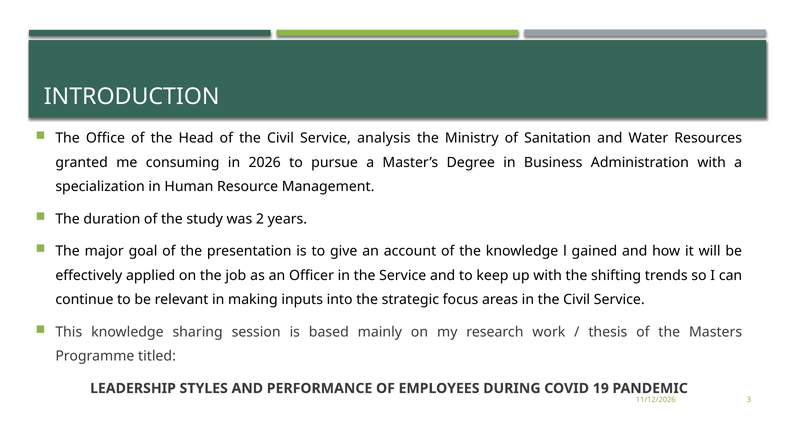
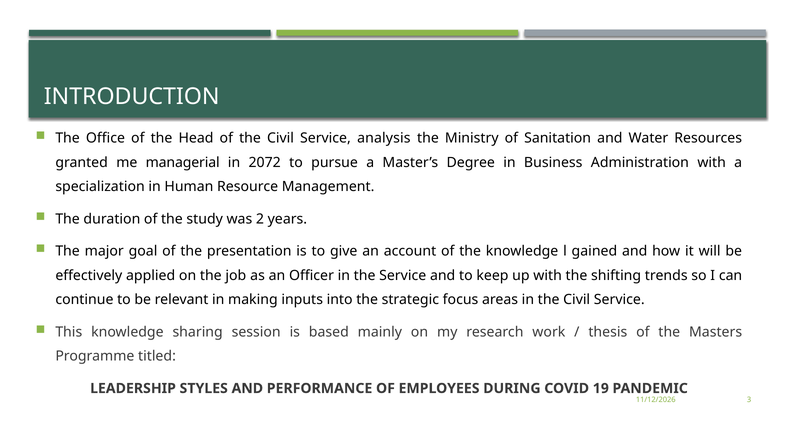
consuming: consuming -> managerial
2026: 2026 -> 2072
